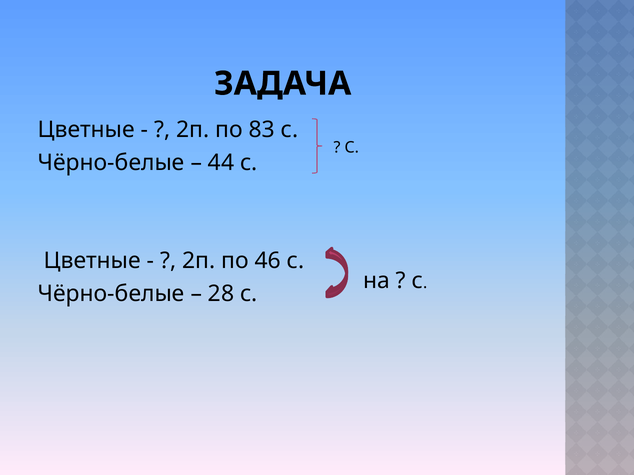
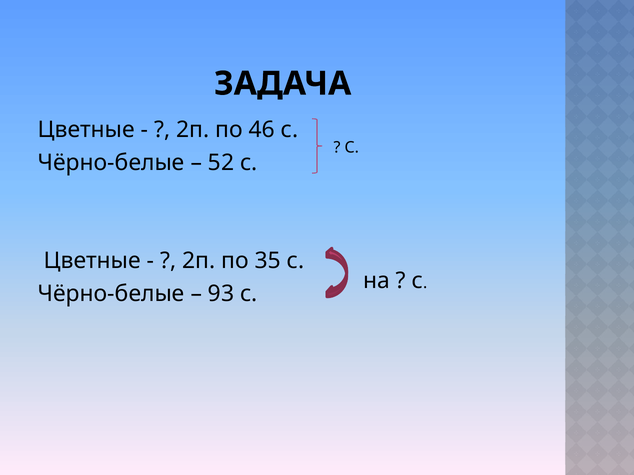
83: 83 -> 46
44: 44 -> 52
46: 46 -> 35
28: 28 -> 93
